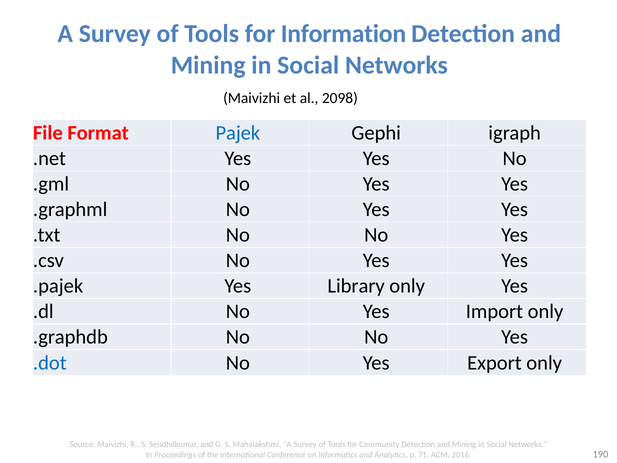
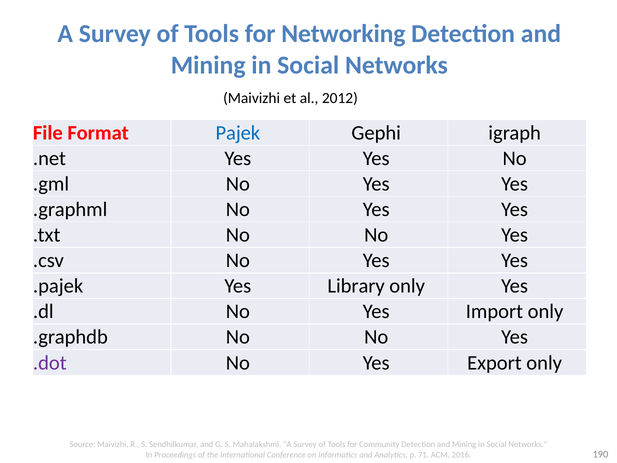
Information: Information -> Networking
2098: 2098 -> 2012
.dot colour: blue -> purple
